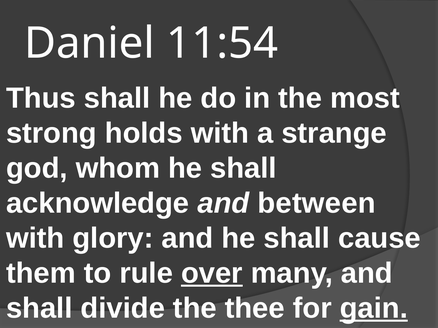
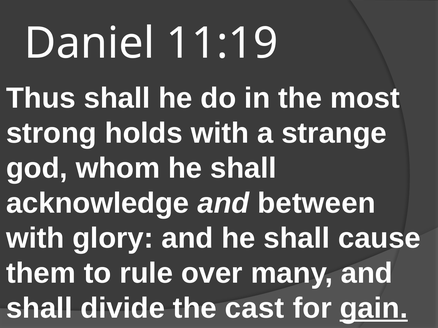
11:54: 11:54 -> 11:19
over underline: present -> none
thee: thee -> cast
